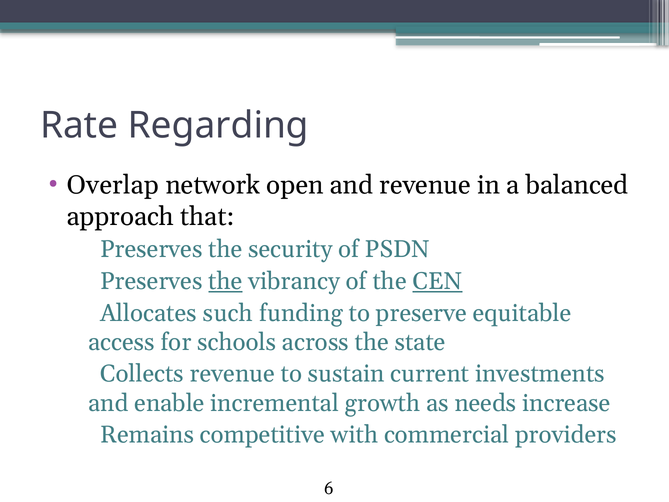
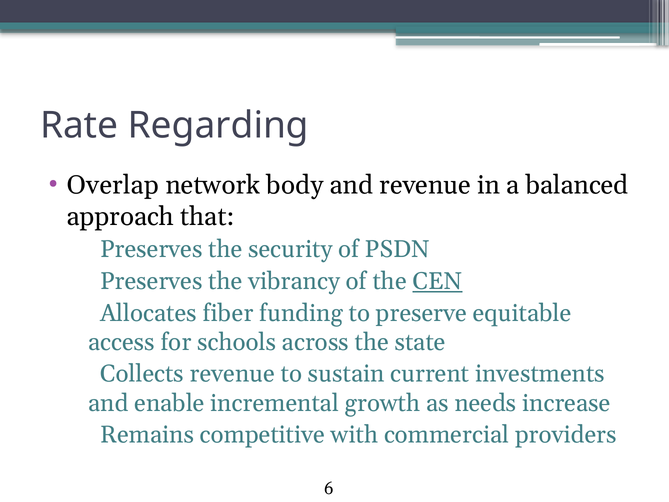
open: open -> body
the at (225, 281) underline: present -> none
such: such -> fiber
